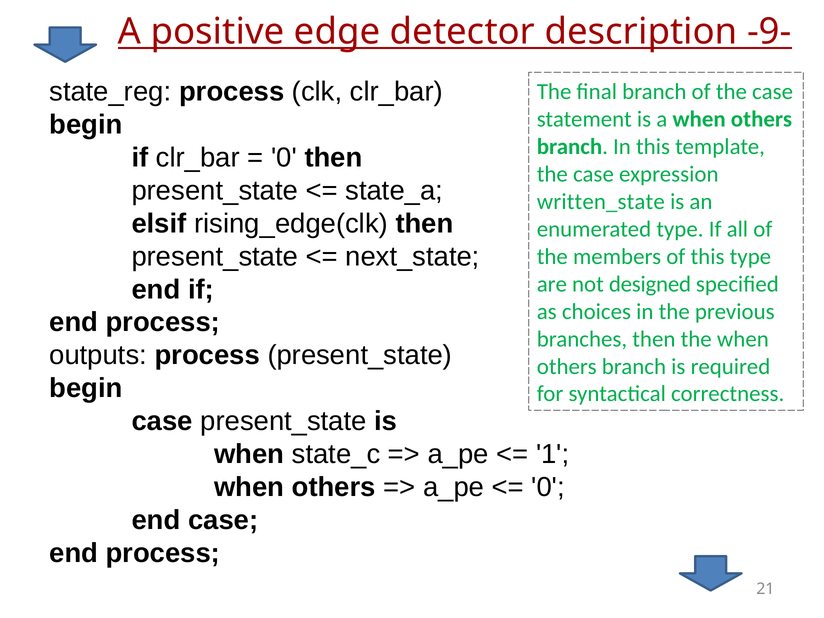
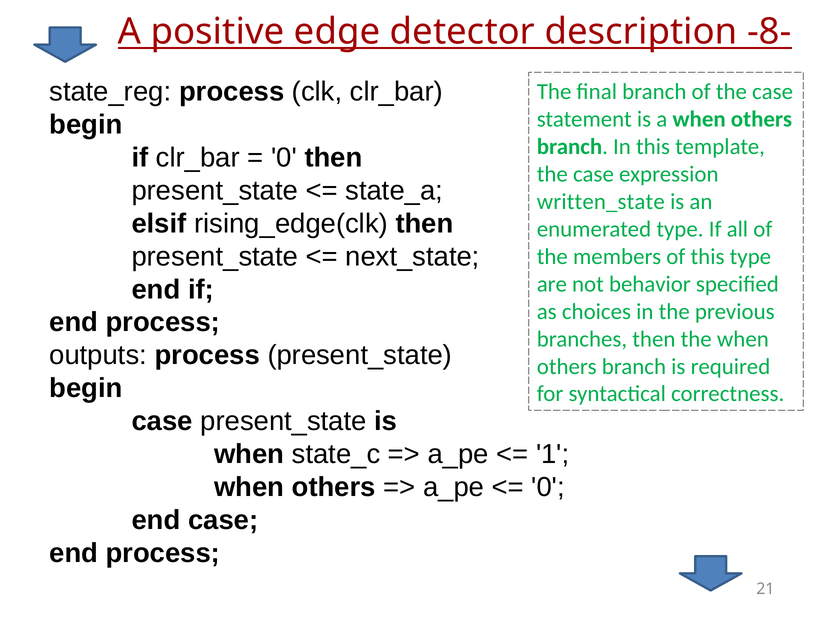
-9-: -9- -> -8-
designed: designed -> behavior
